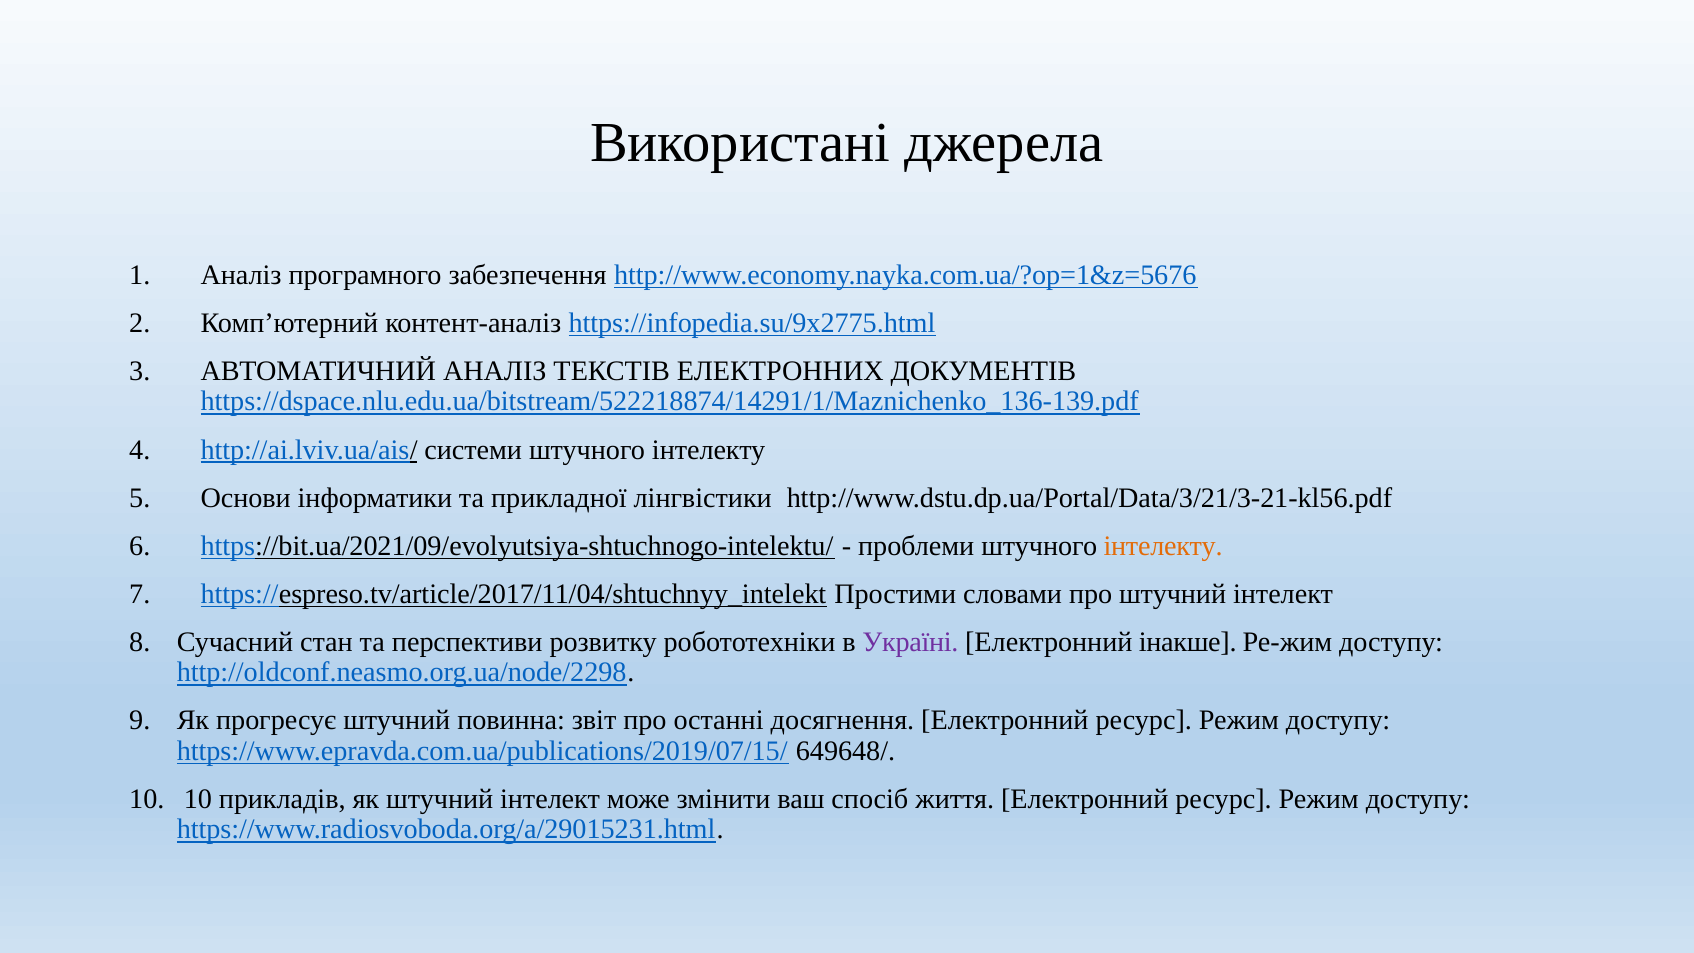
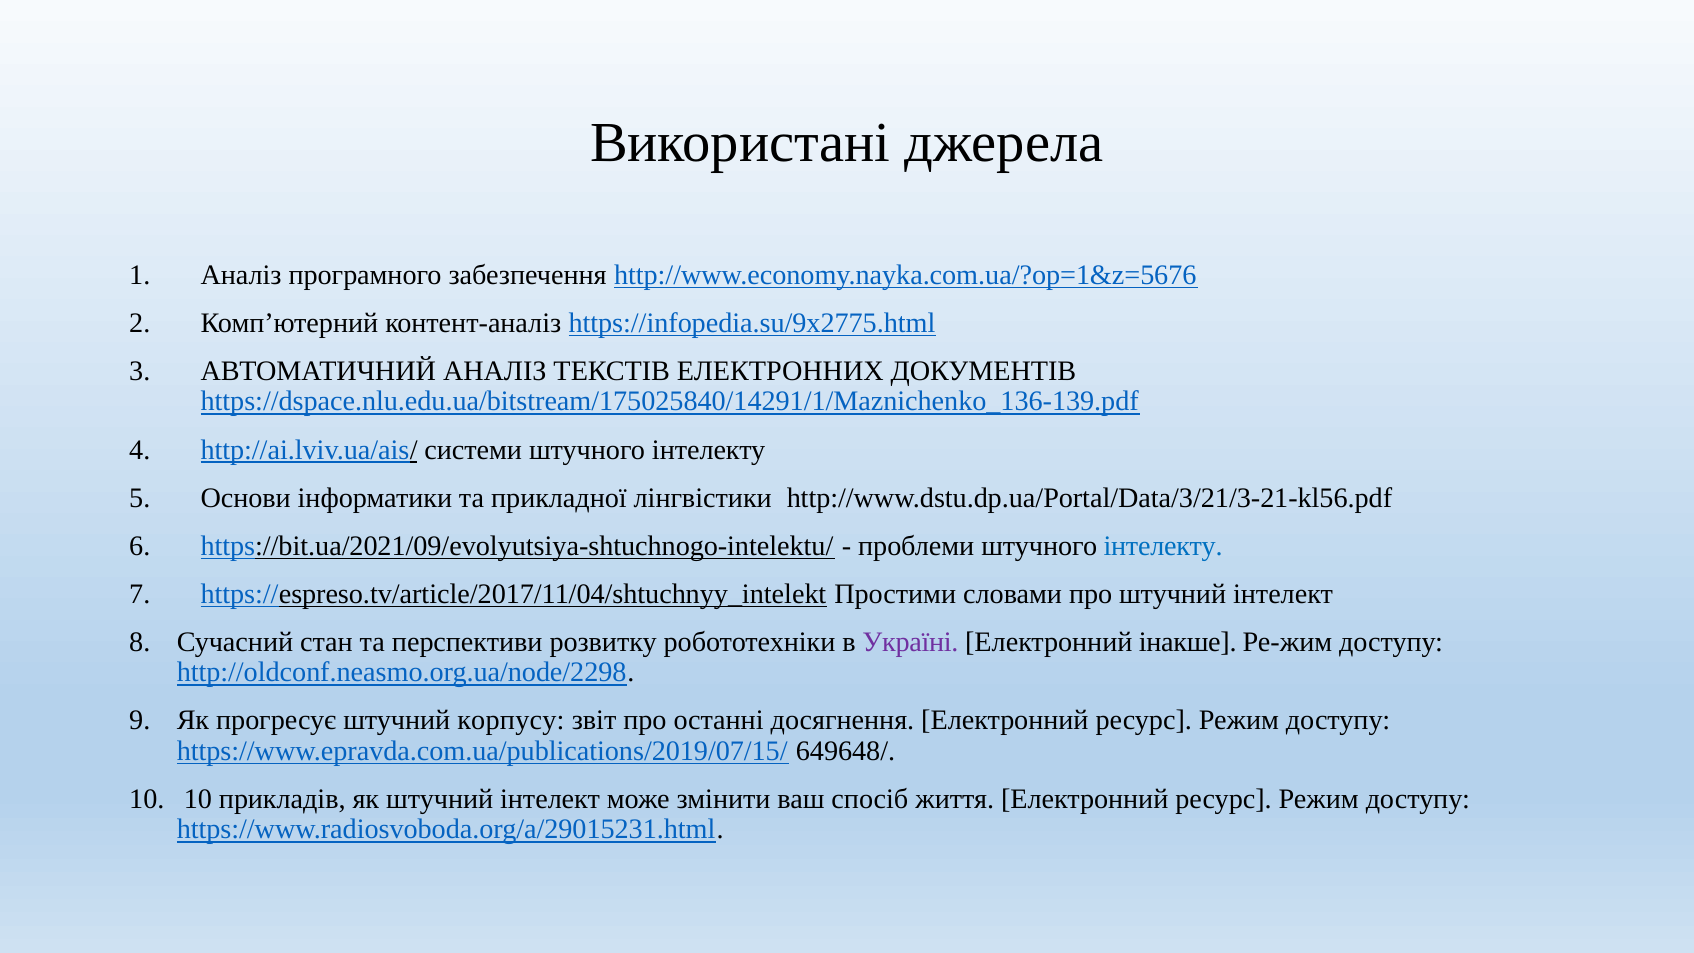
https://dspace.nlu.edu.ua/bitstream/522218874/14291/1/Maznichenko_136-139.pdf: https://dspace.nlu.edu.ua/bitstream/522218874/14291/1/Maznichenko_136-139.pdf -> https://dspace.nlu.edu.ua/bitstream/175025840/14291/1/Maznichenko_136-139.pdf
інтелекту at (1163, 546) colour: orange -> blue
повинна: повинна -> корпусу
